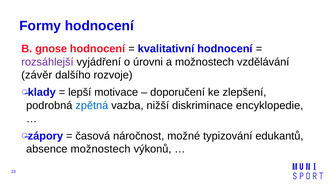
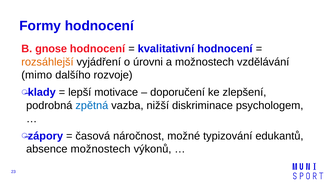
rozsáhlejší colour: purple -> orange
závěr: závěr -> mimo
encyklopedie: encyklopedie -> psychologem
